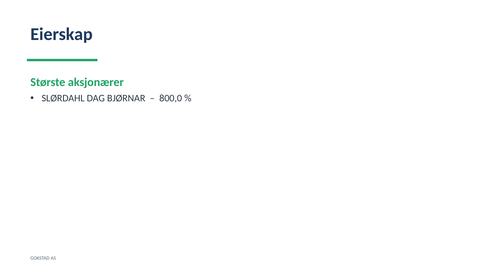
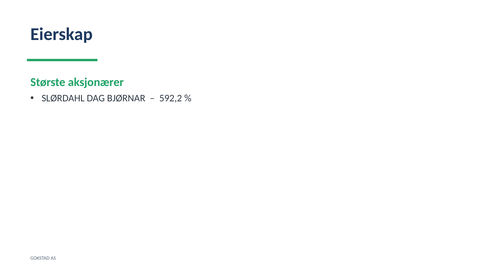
800,0: 800,0 -> 592,2
